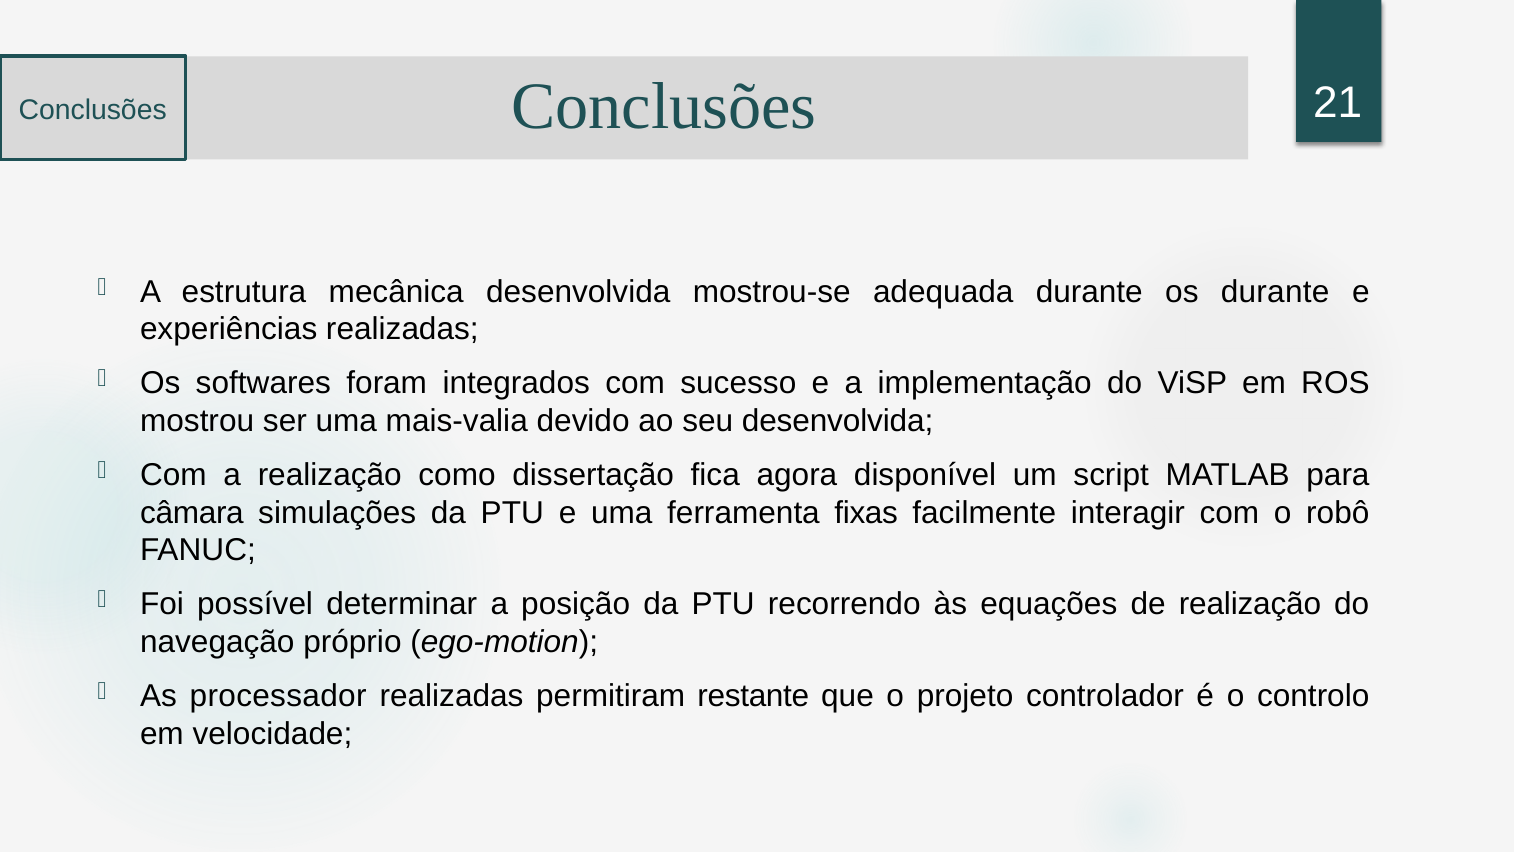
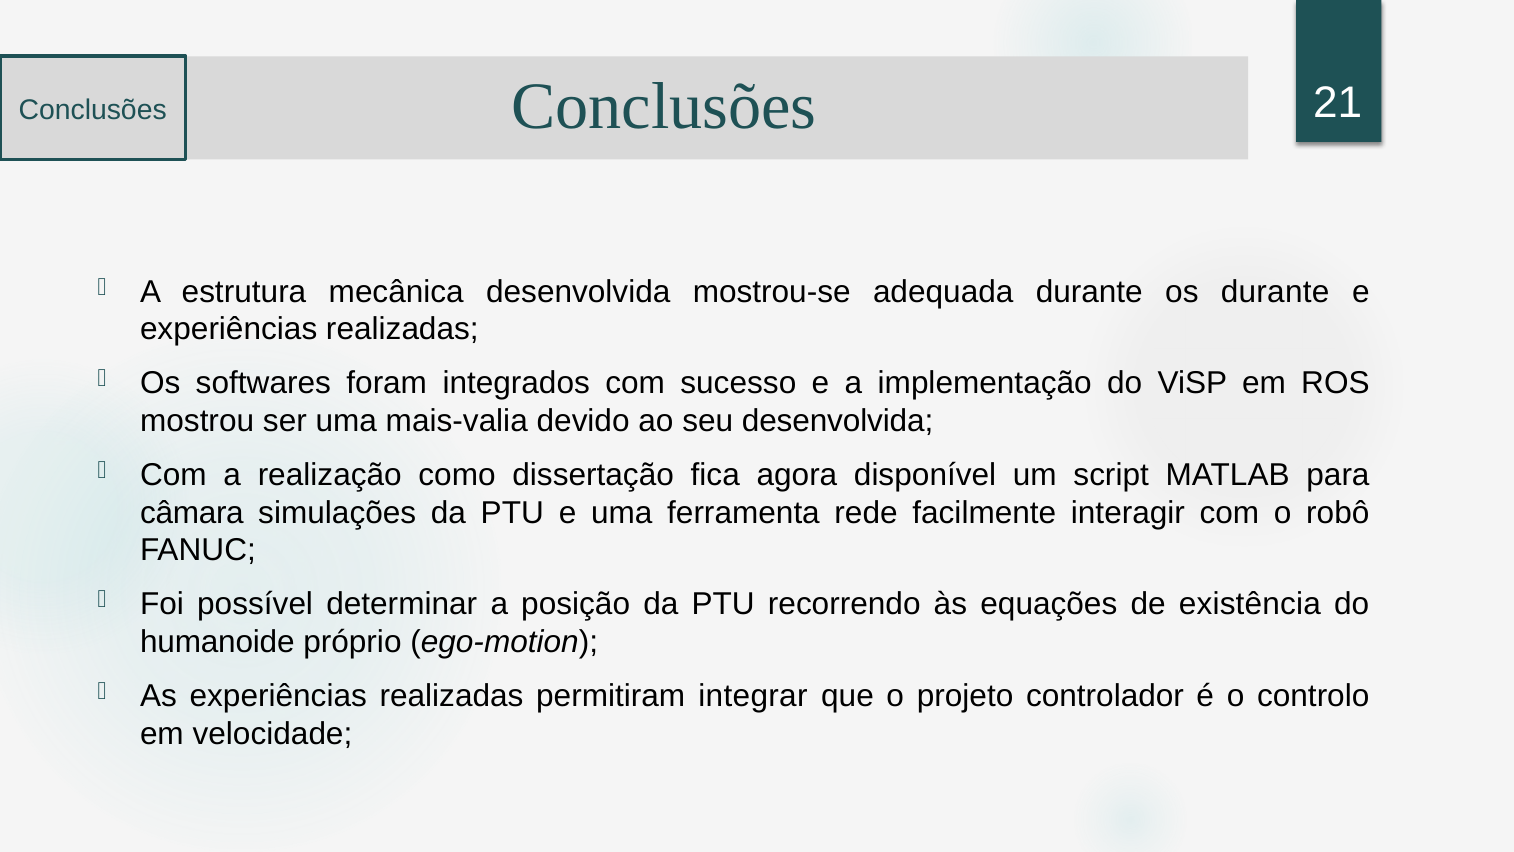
fixas: fixas -> rede
de realização: realização -> existência
navegação: navegação -> humanoide
As processador: processador -> experiências
restante: restante -> integrar
